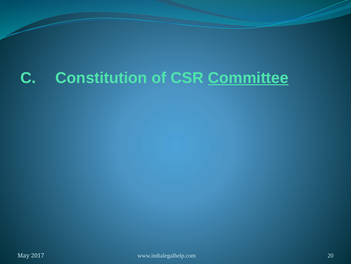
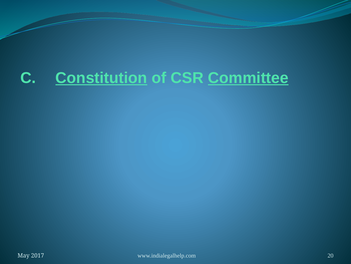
Constitution underline: none -> present
